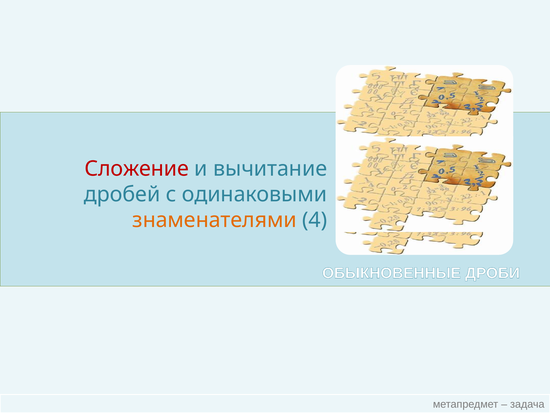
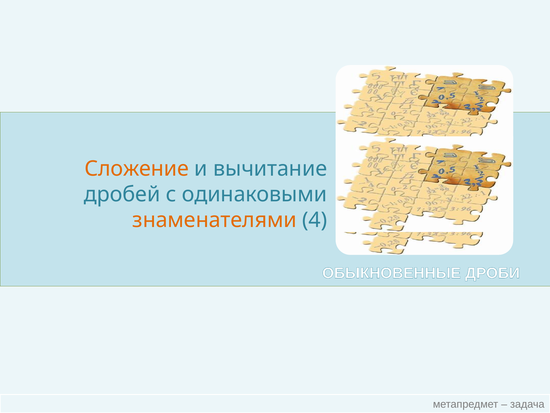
Сложение colour: red -> orange
